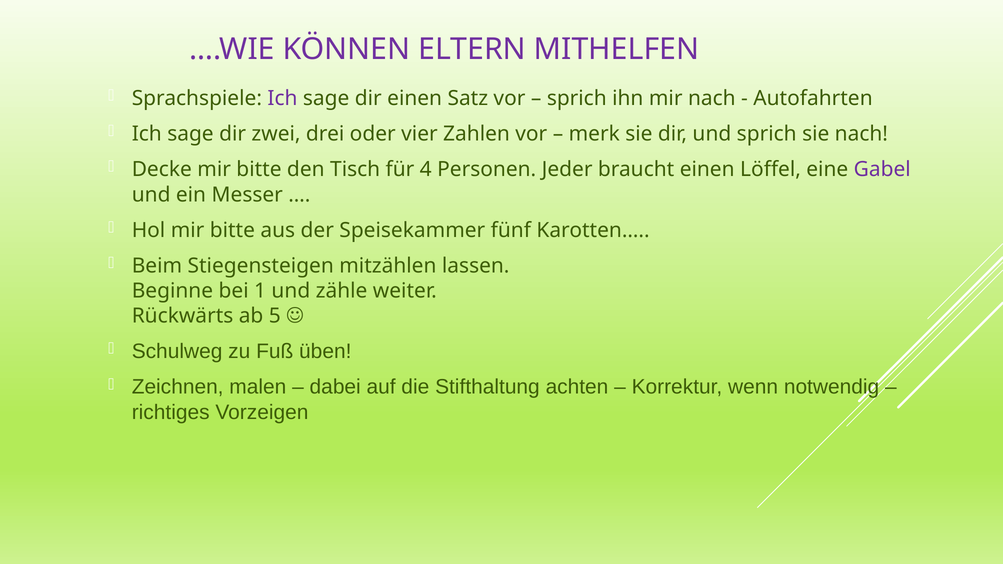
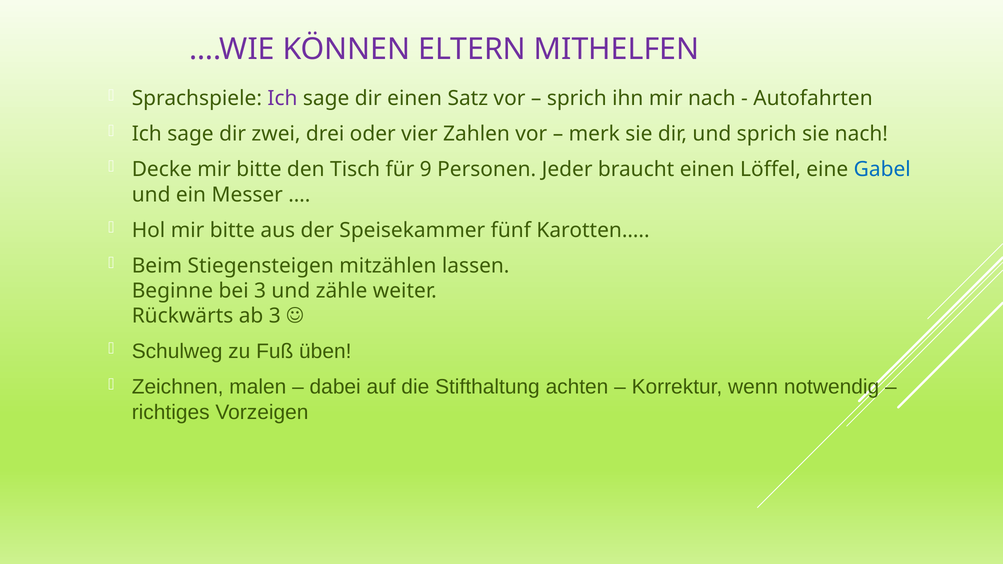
4: 4 -> 9
Gabel colour: purple -> blue
bei 1: 1 -> 3
ab 5: 5 -> 3
